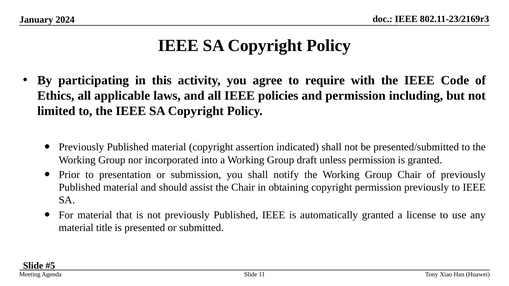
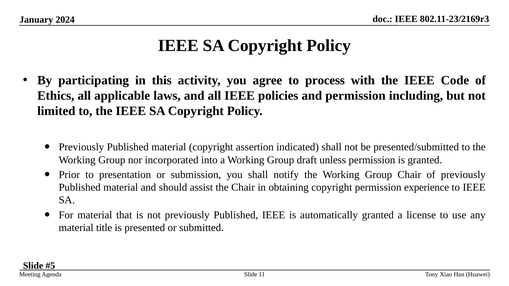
require: require -> process
permission previously: previously -> experience
